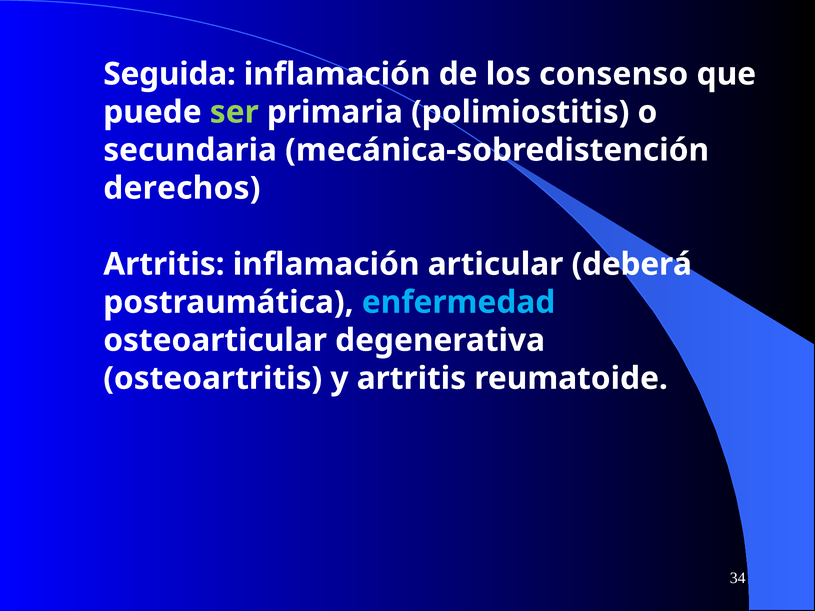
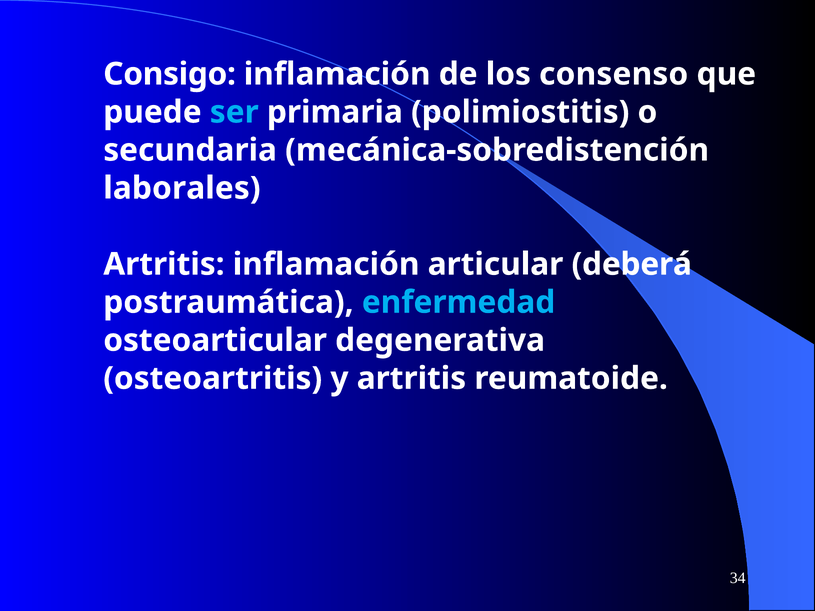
Seguida: Seguida -> Consigo
ser colour: light green -> light blue
derechos: derechos -> laborales
